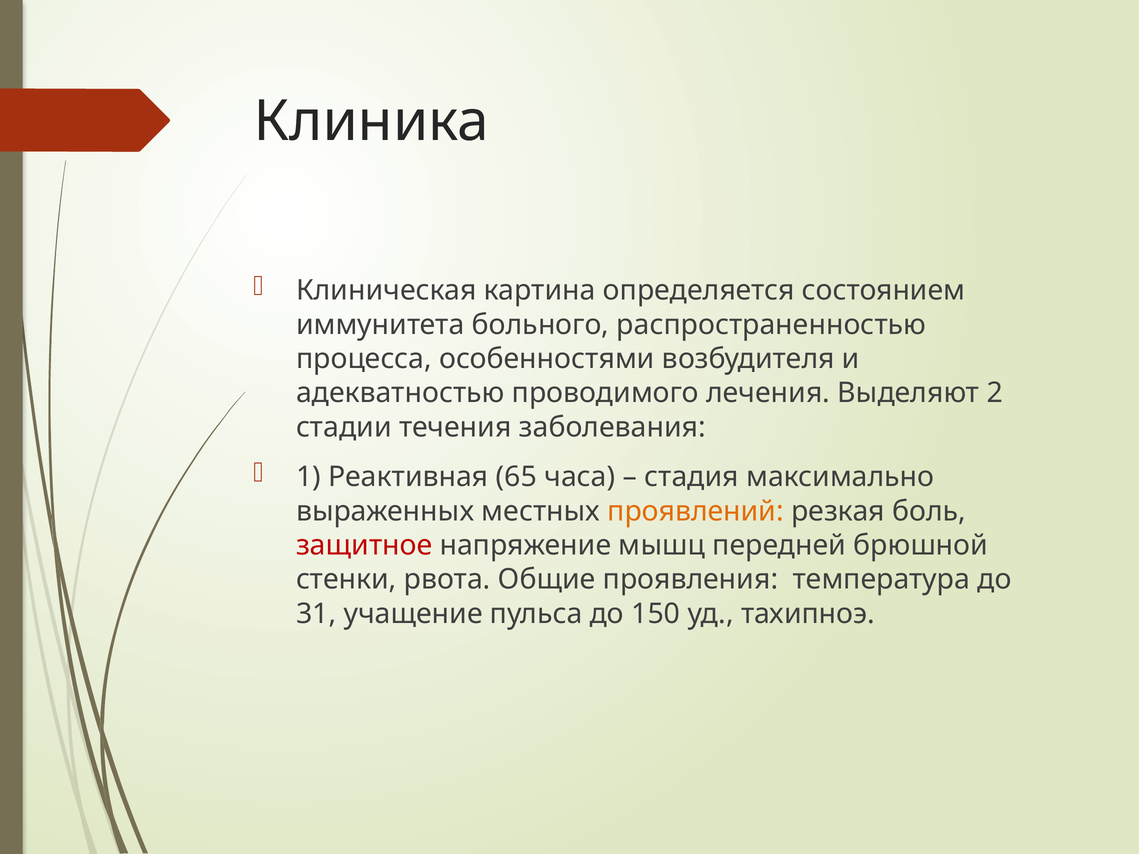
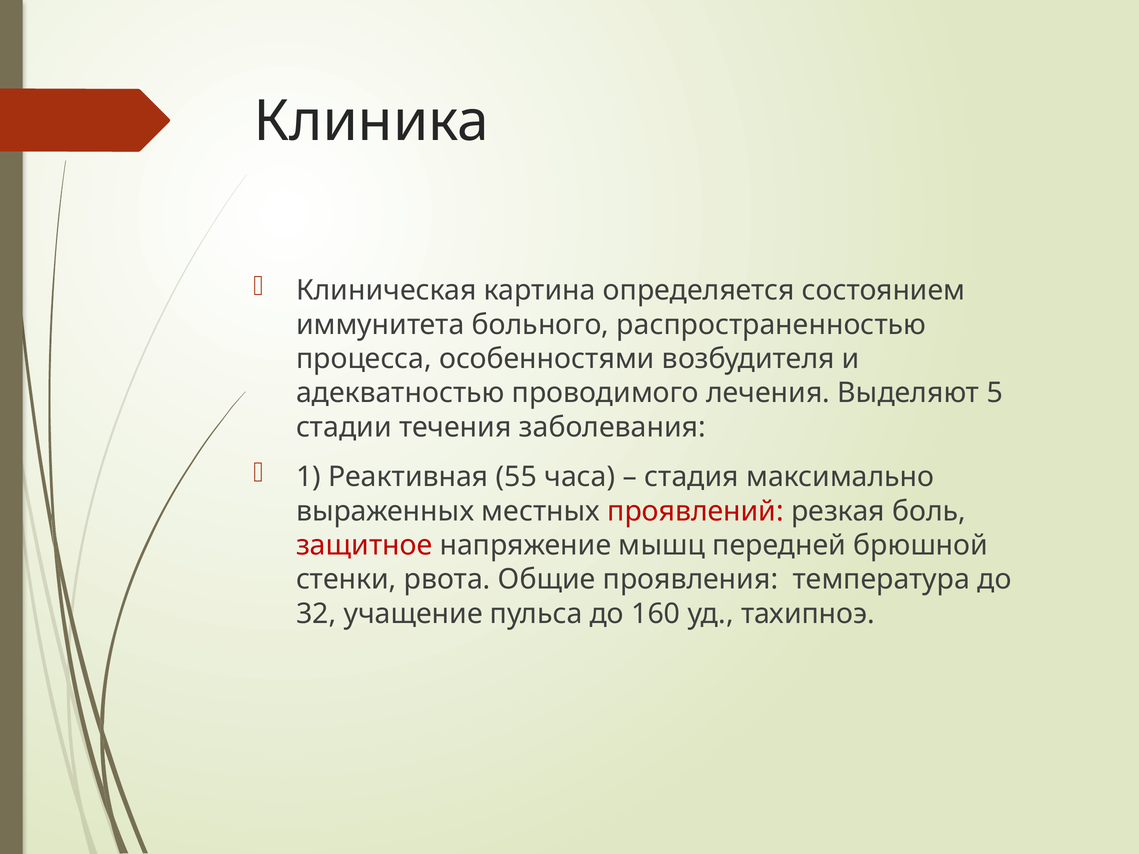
2: 2 -> 5
65: 65 -> 55
проявлений colour: orange -> red
31: 31 -> 32
150: 150 -> 160
